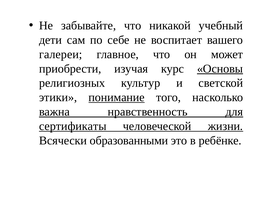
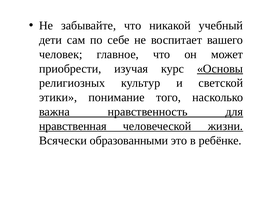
галереи: галереи -> человек
понимание underline: present -> none
сертификаты: сертификаты -> нравственная
